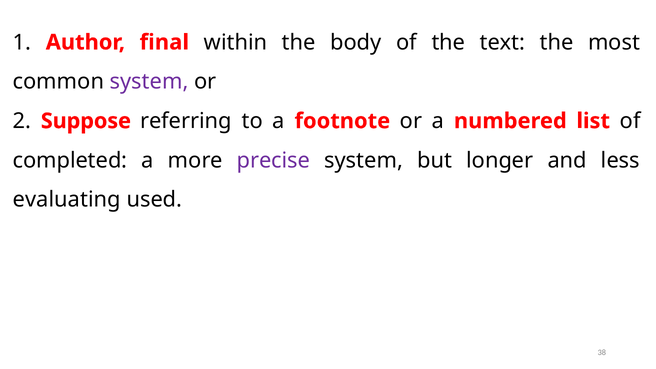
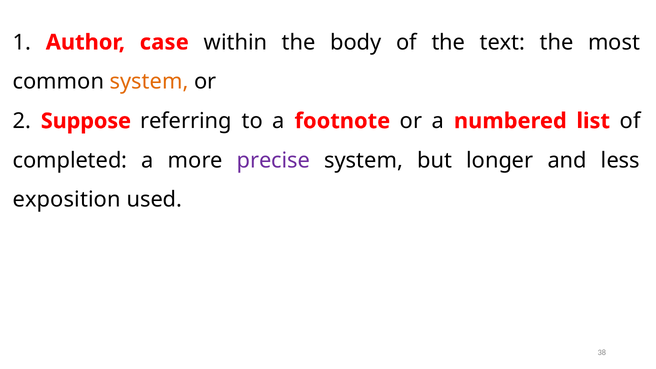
final: final -> case
system at (149, 82) colour: purple -> orange
evaluating: evaluating -> exposition
